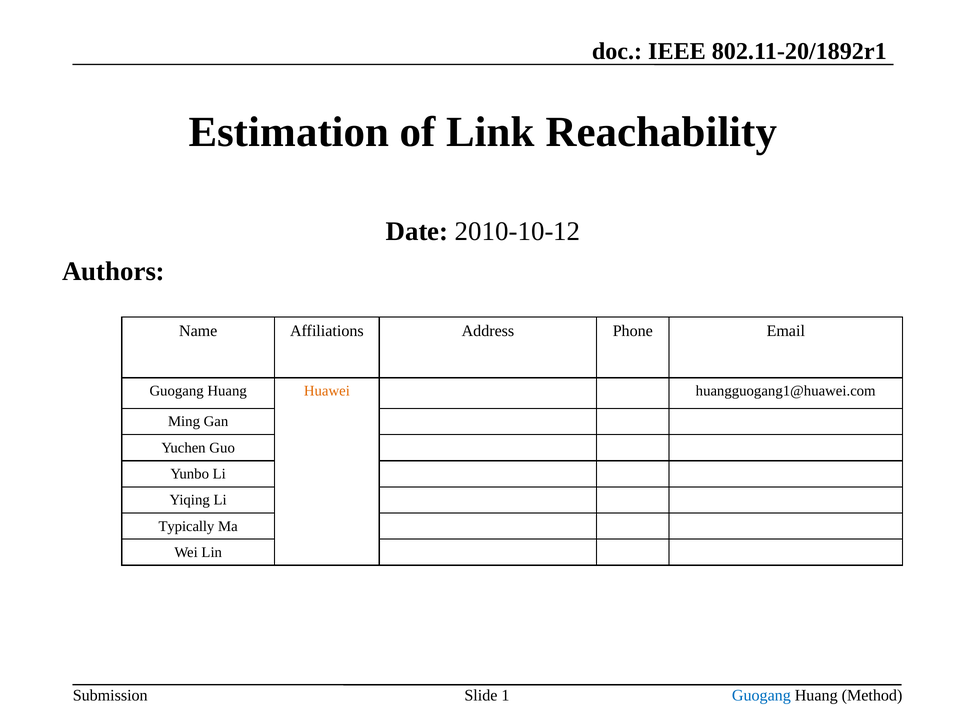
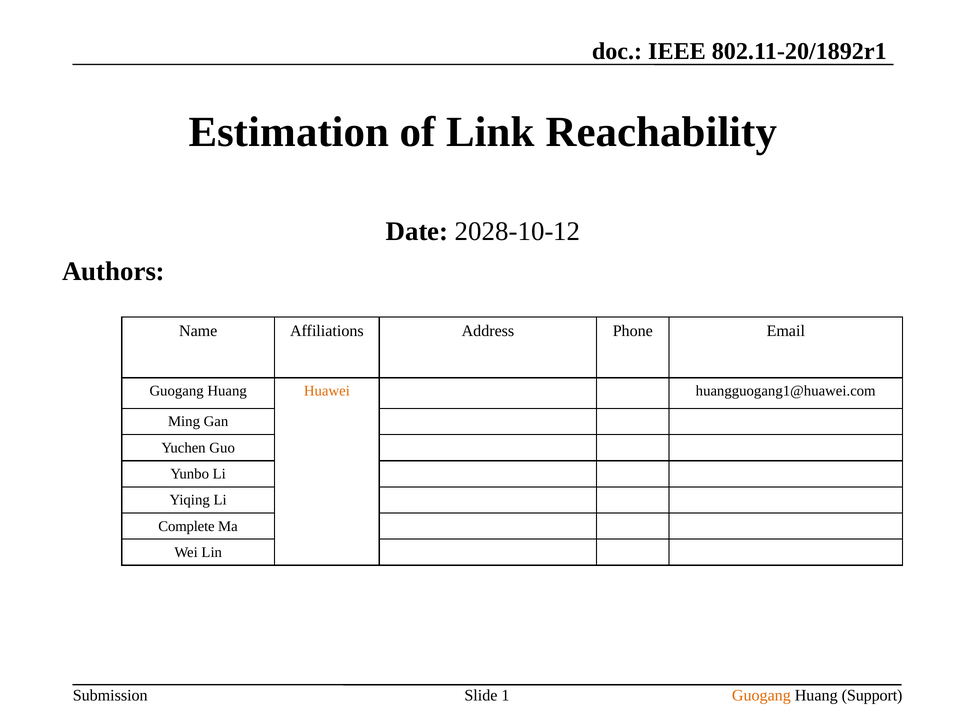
2010-10-12: 2010-10-12 -> 2028-10-12
Typically: Typically -> Complete
Guogang at (761, 695) colour: blue -> orange
Method: Method -> Support
